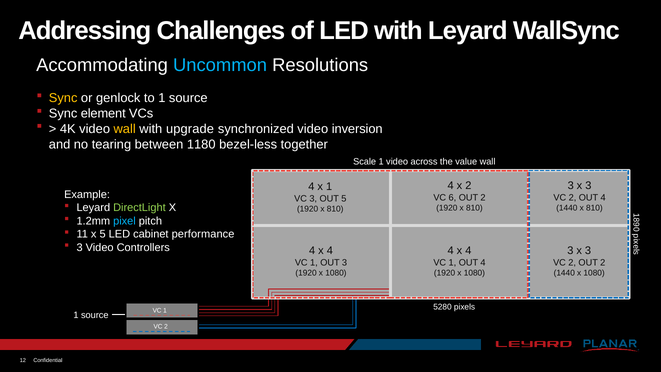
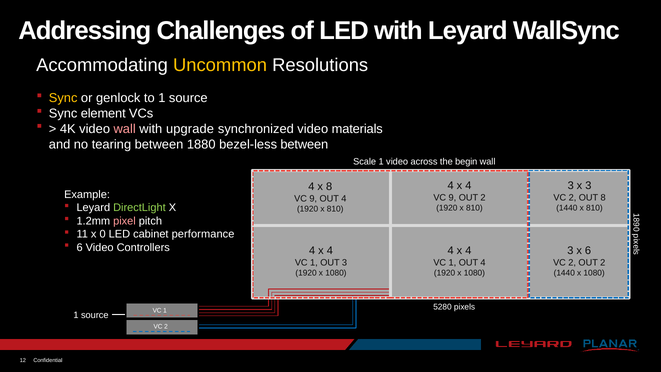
Uncommon colour: light blue -> yellow
wall at (125, 129) colour: yellow -> pink
inversion: inversion -> materials
1180: 1180 -> 1880
bezel-less together: together -> between
value: value -> begin
2 at (468, 186): 2 -> 4
x 1: 1 -> 8
6 at (452, 198): 6 -> 9
2 OUT 4: 4 -> 8
3 at (313, 198): 3 -> 9
5 at (344, 198): 5 -> 4
pixel colour: light blue -> pink
x 5: 5 -> 0
3 at (80, 247): 3 -> 6
3 at (588, 250): 3 -> 6
